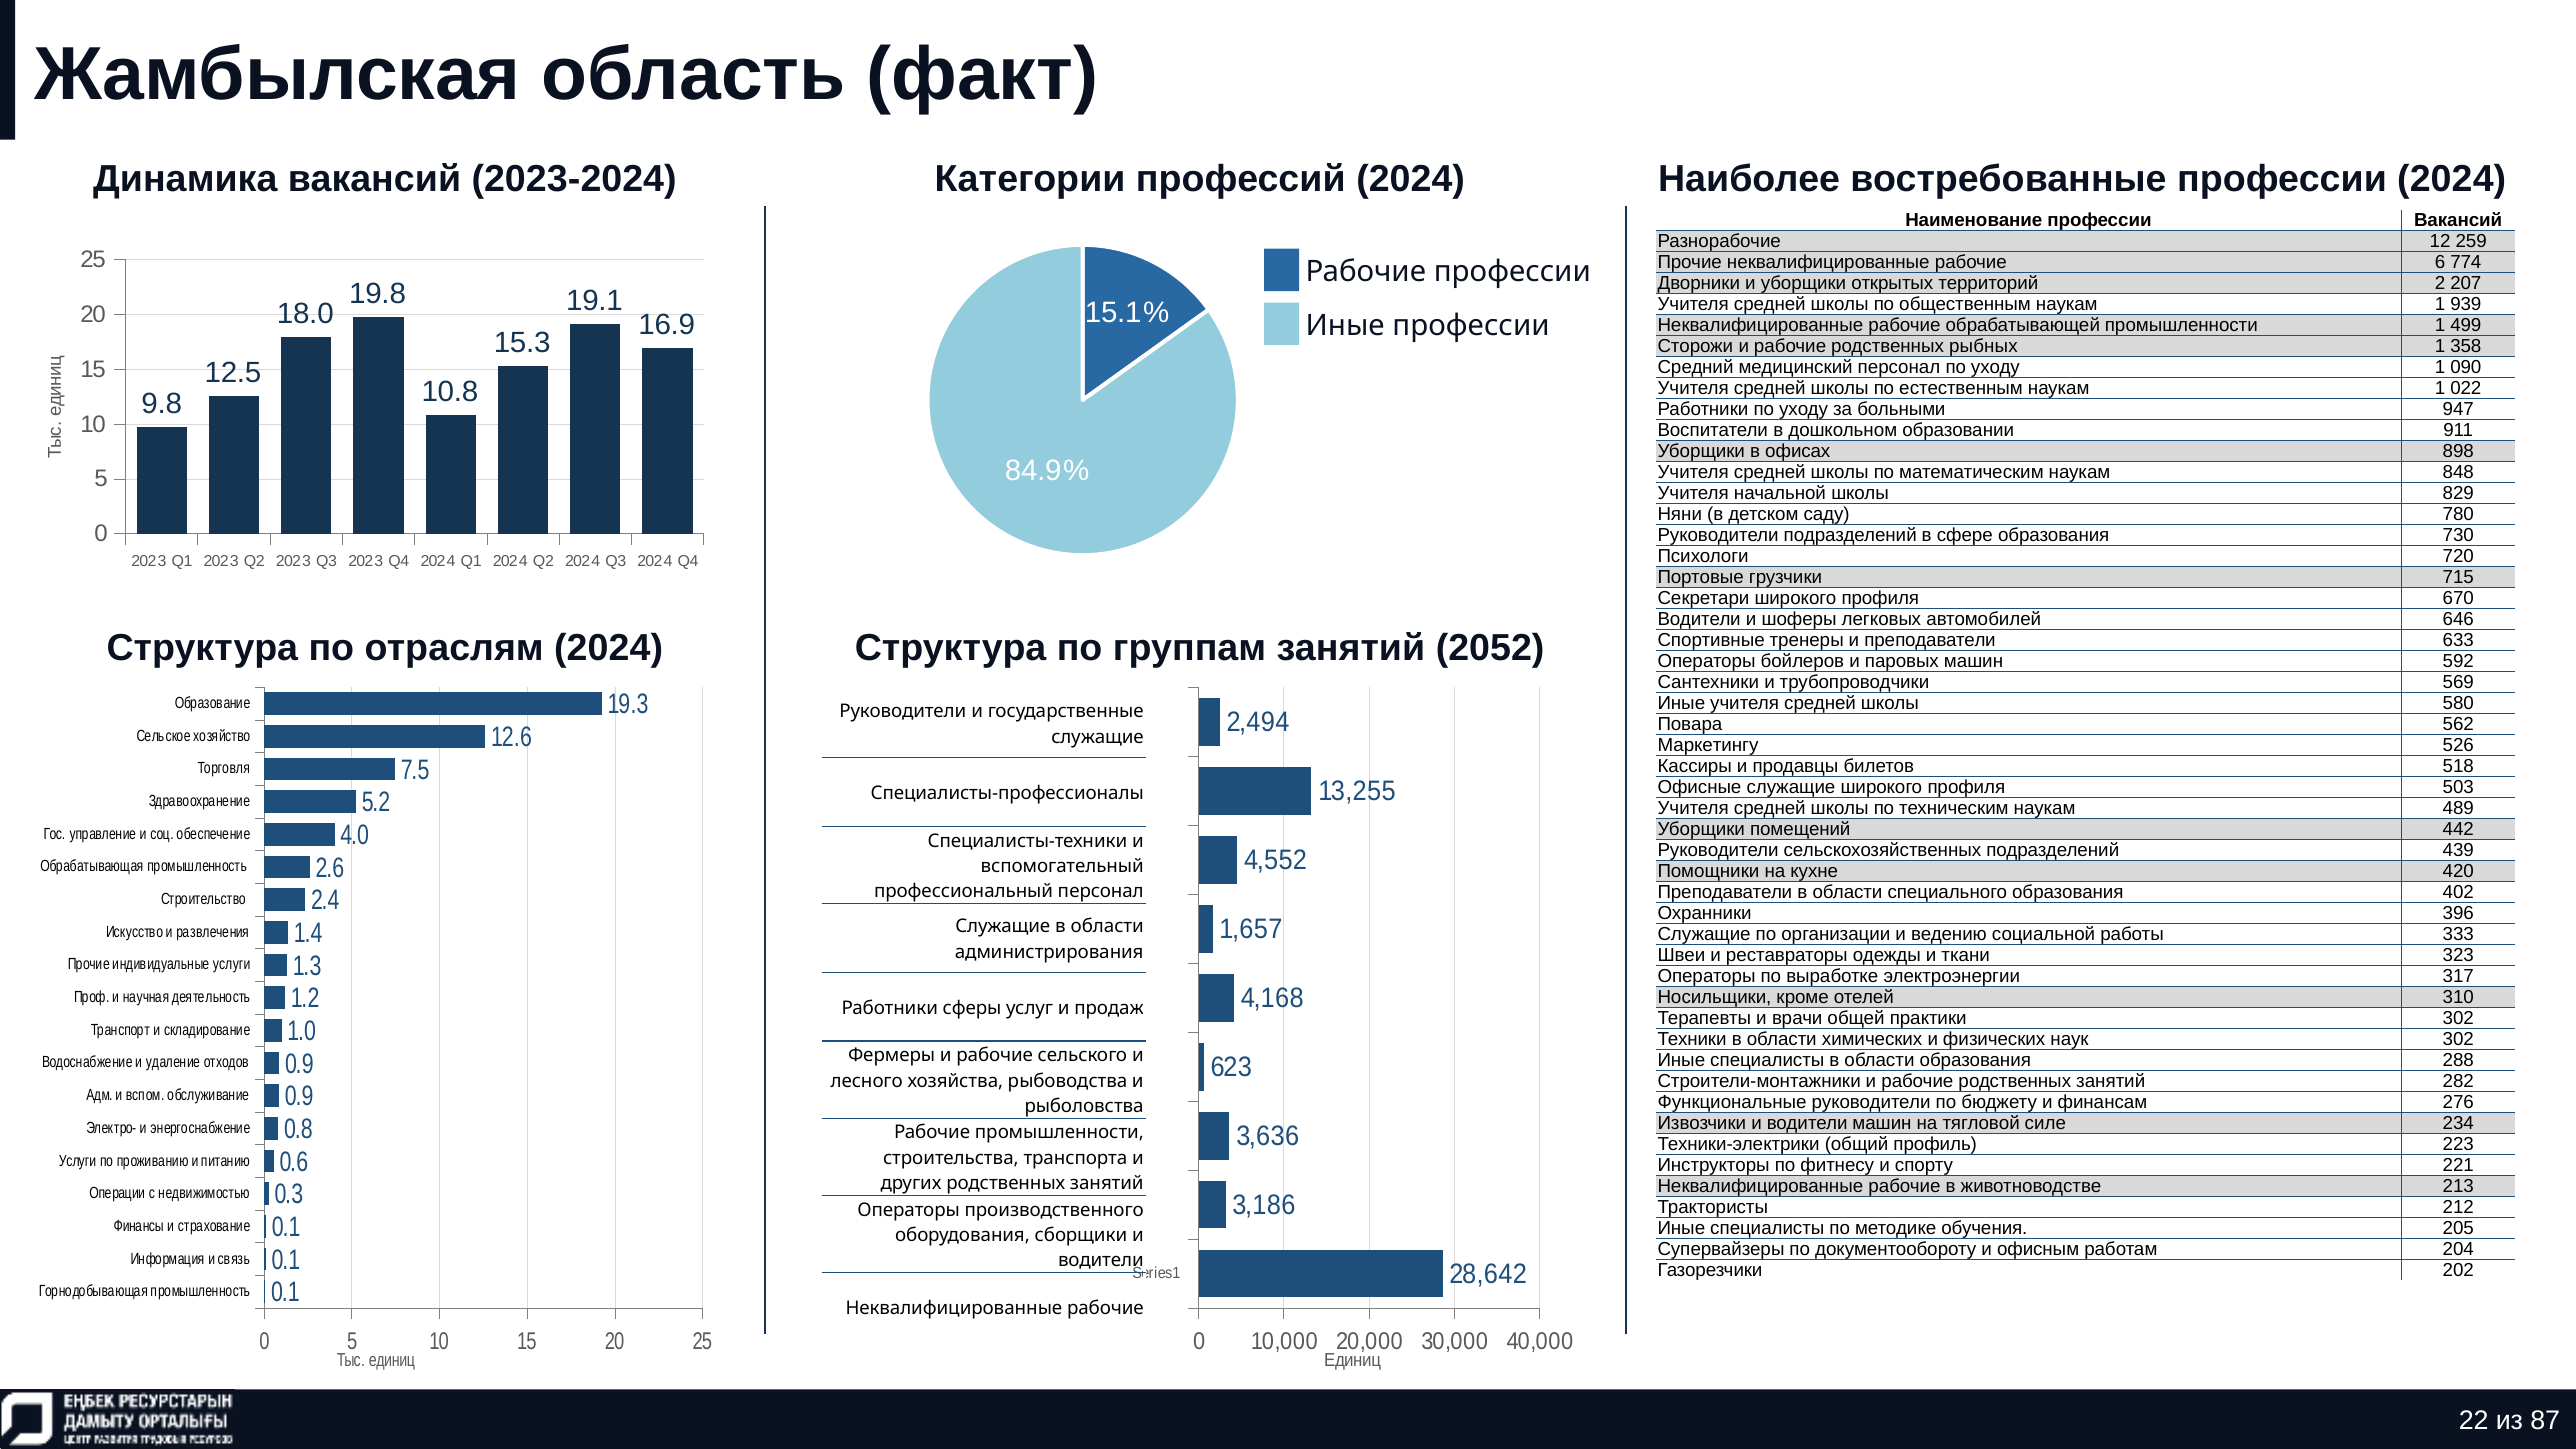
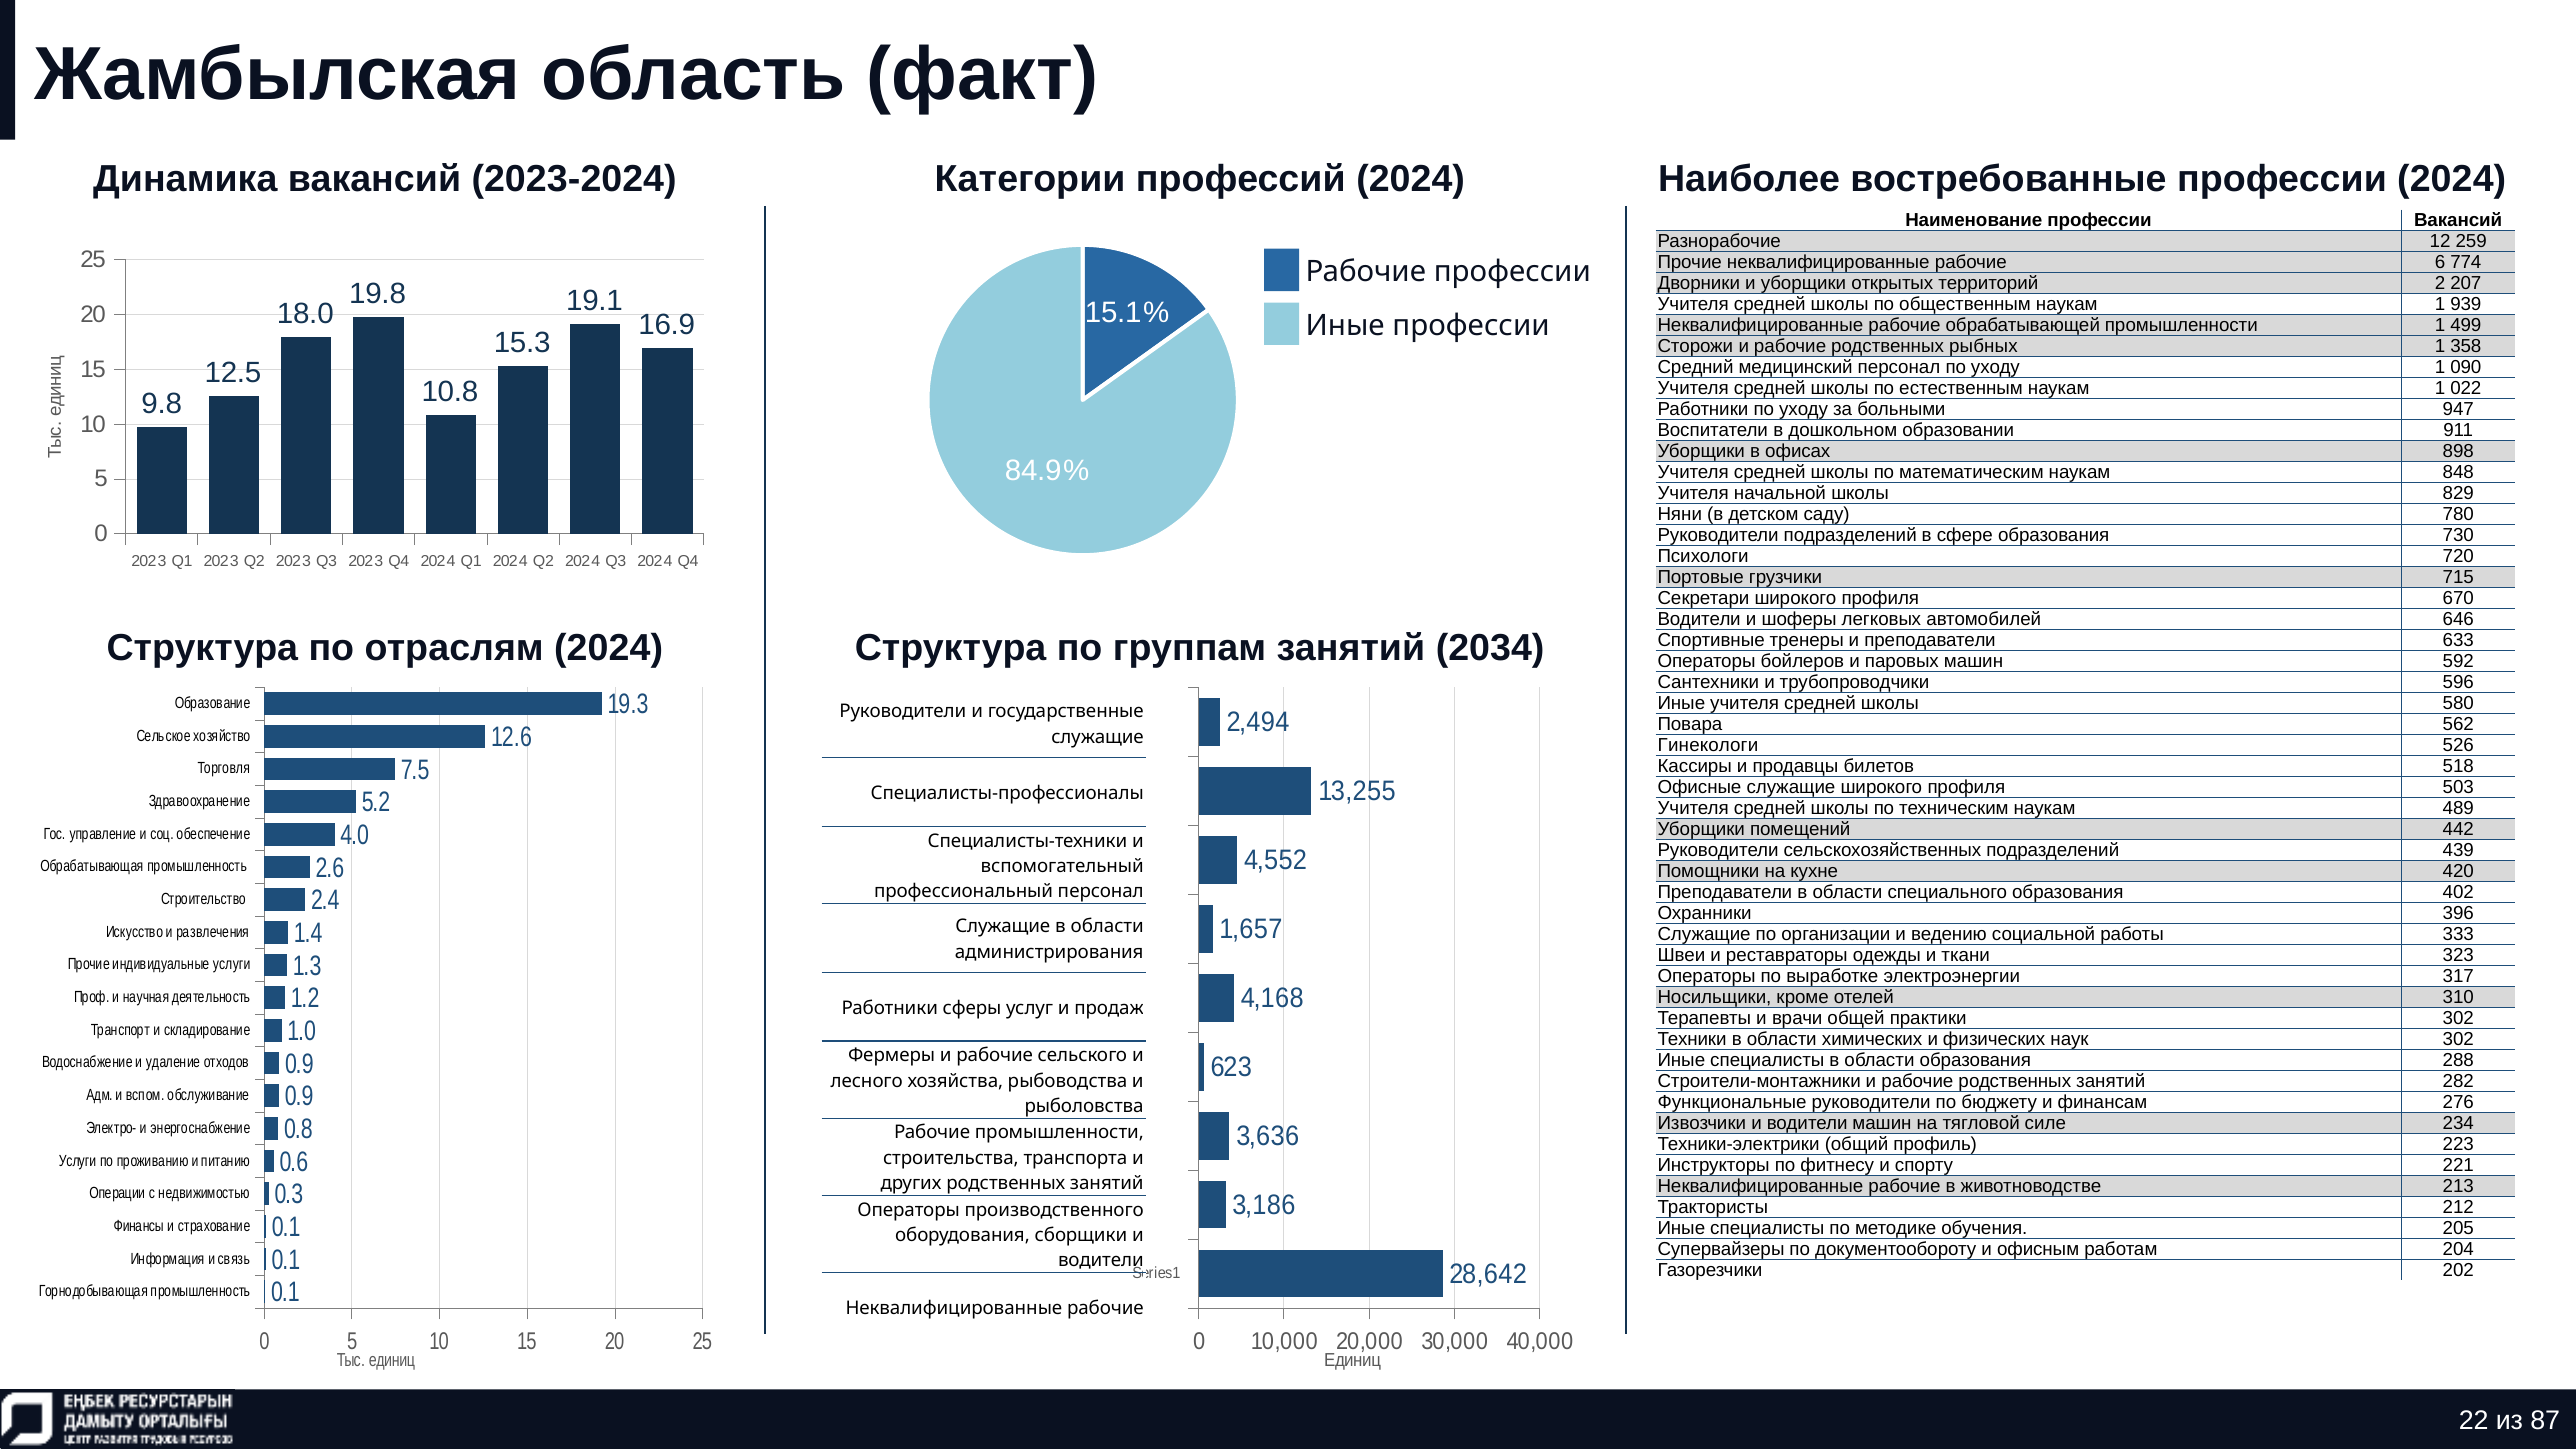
2052: 2052 -> 2034
569: 569 -> 596
Маркетингу: Маркетингу -> Гинекологи
